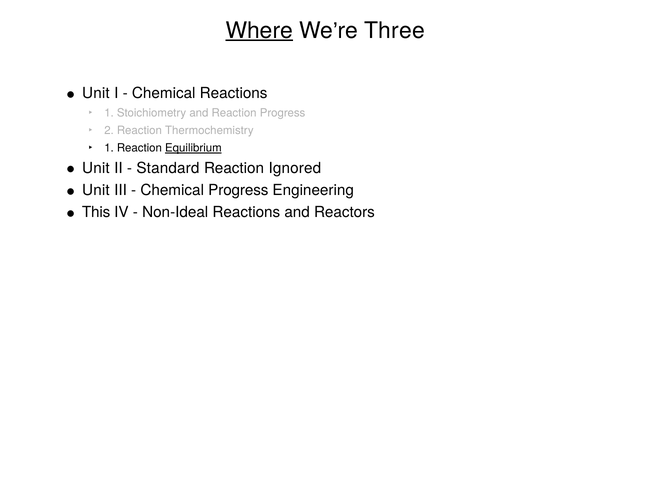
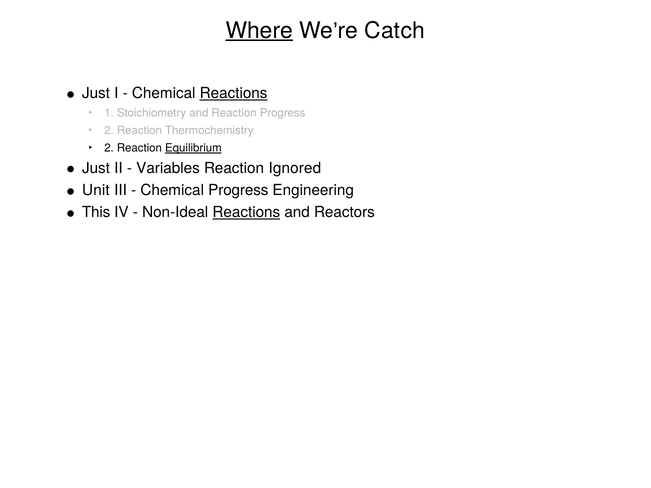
Three: Three -> Catch
Unit at (96, 94): Unit -> Just
Reactions at (234, 94) underline: none -> present
1 at (109, 148): 1 -> 2
Unit at (96, 168): Unit -> Just
Standard: Standard -> Variables
Reactions at (246, 213) underline: none -> present
